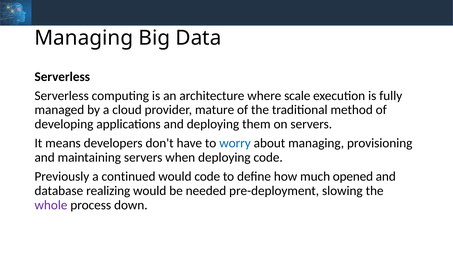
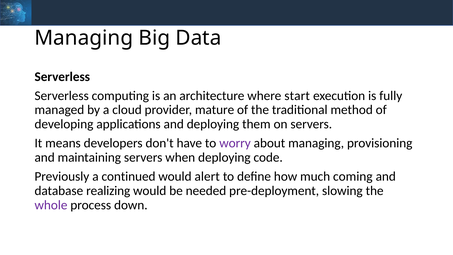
scale: scale -> start
worry colour: blue -> purple
would code: code -> alert
opened: opened -> coming
